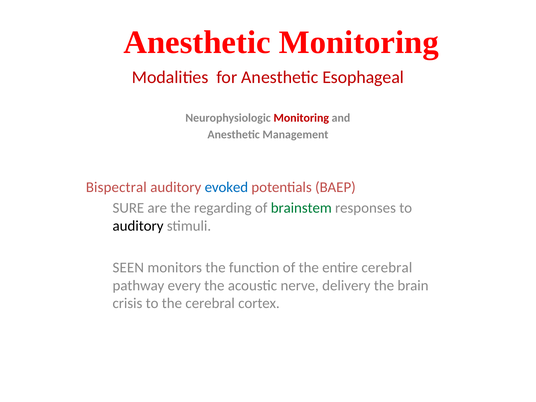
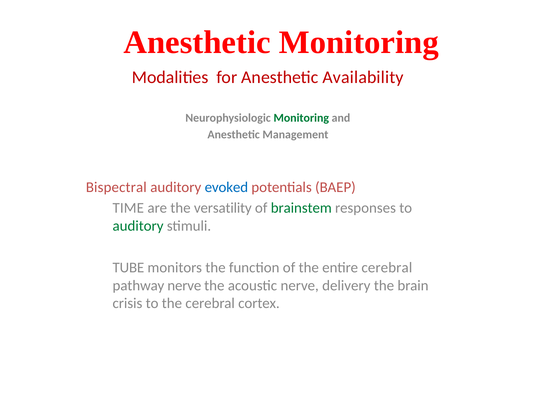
Esophageal: Esophageal -> Availability
Monitoring at (301, 118) colour: red -> green
SURE: SURE -> TIME
regarding: regarding -> versatility
auditory at (138, 226) colour: black -> green
SEEN: SEEN -> TUBE
pathway every: every -> nerve
